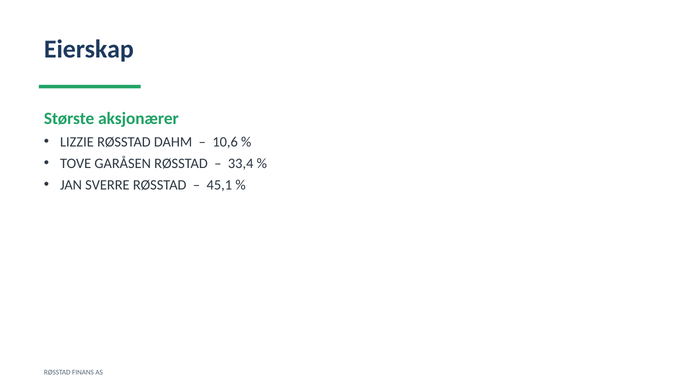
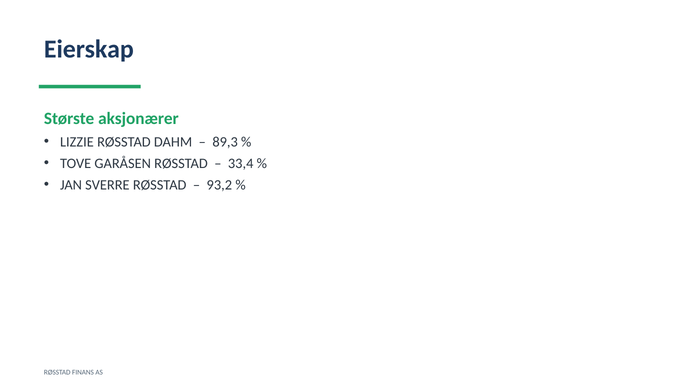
10,6: 10,6 -> 89,3
45,1: 45,1 -> 93,2
